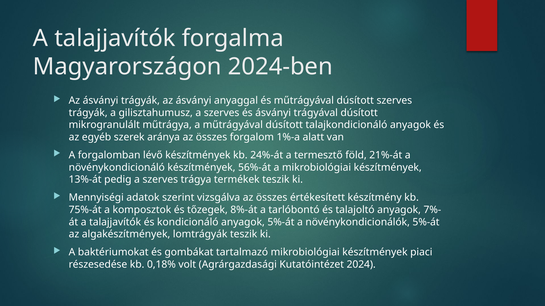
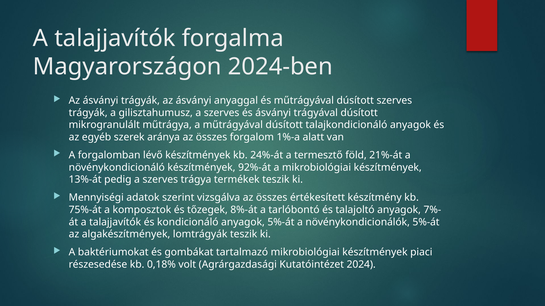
56%-át: 56%-át -> 92%-át
